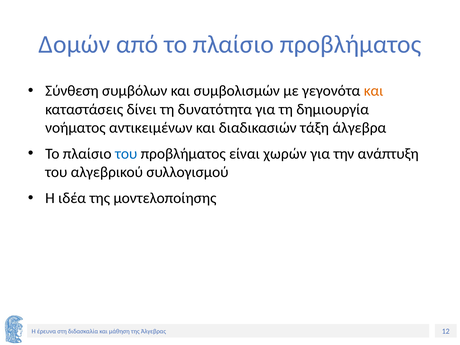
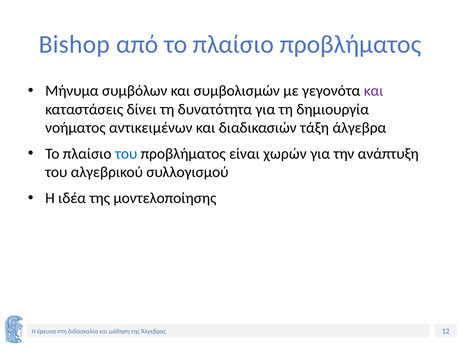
Δομών: Δομών -> Bishop
Σύνθεση: Σύνθεση -> Μήνυμα
και at (374, 91) colour: orange -> purple
